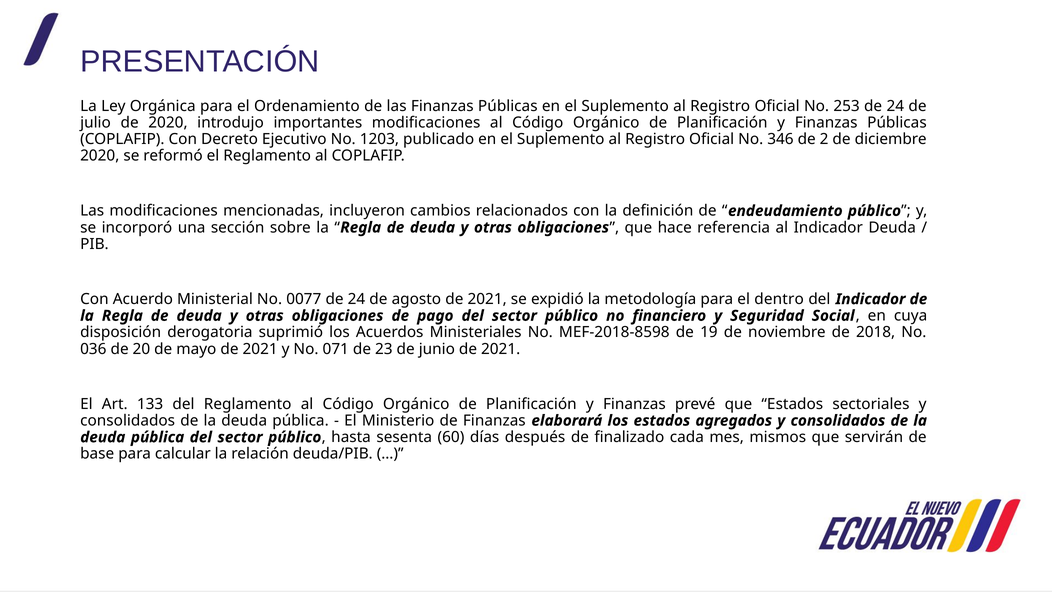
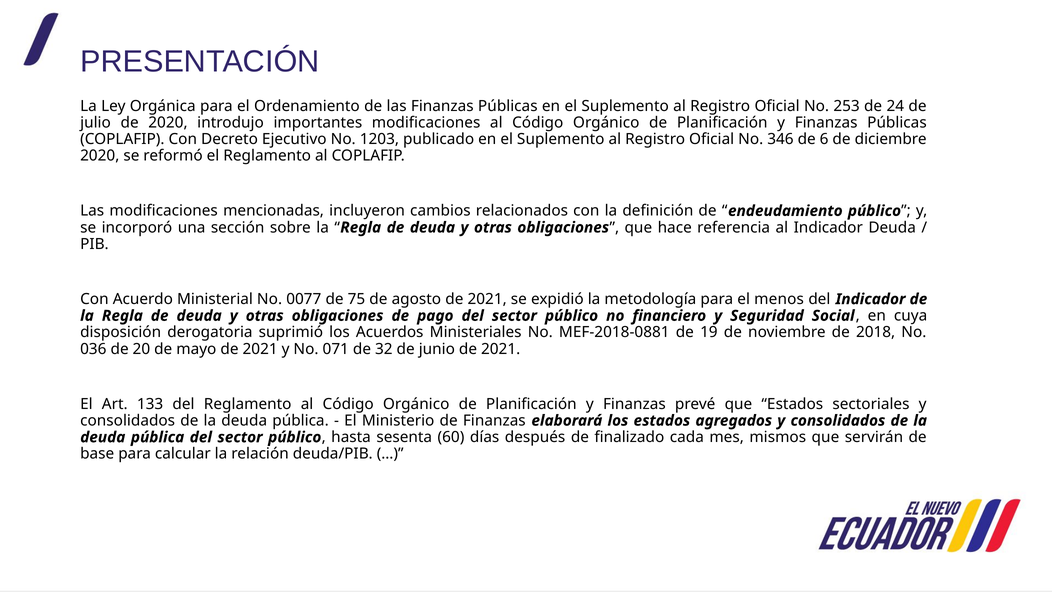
2: 2 -> 6
0077 de 24: 24 -> 75
dentro: dentro -> menos
MEF-2018-8598: MEF-2018-8598 -> MEF-2018-0881
23: 23 -> 32
